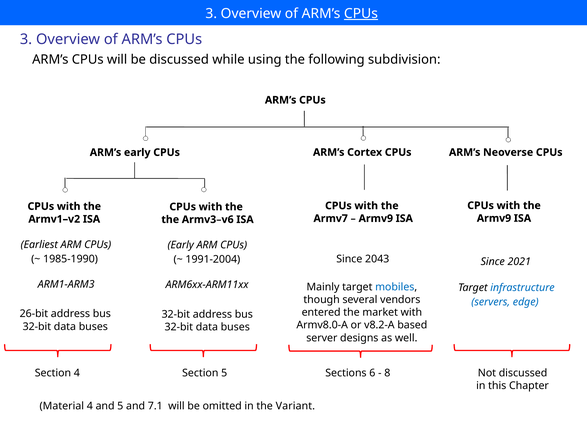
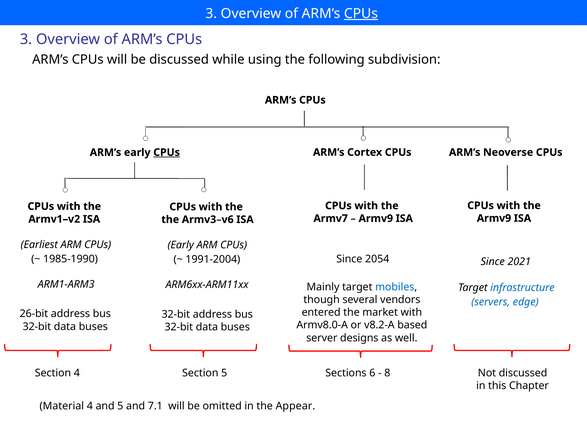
CPUs at (167, 153) underline: none -> present
2043: 2043 -> 2054
Variant: Variant -> Appear
